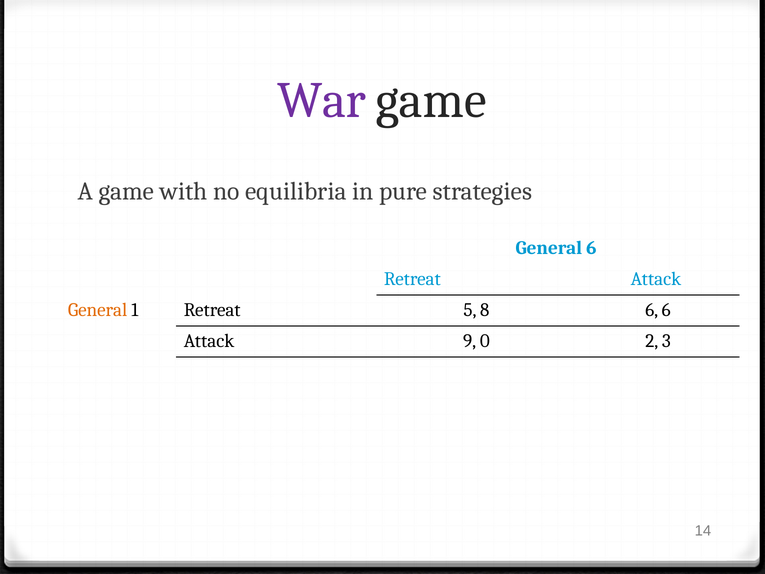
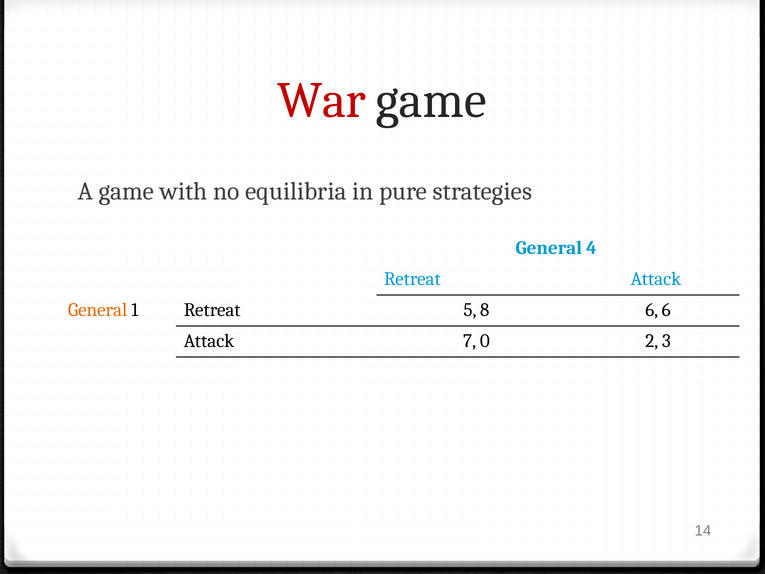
War colour: purple -> red
General 6: 6 -> 4
9: 9 -> 7
